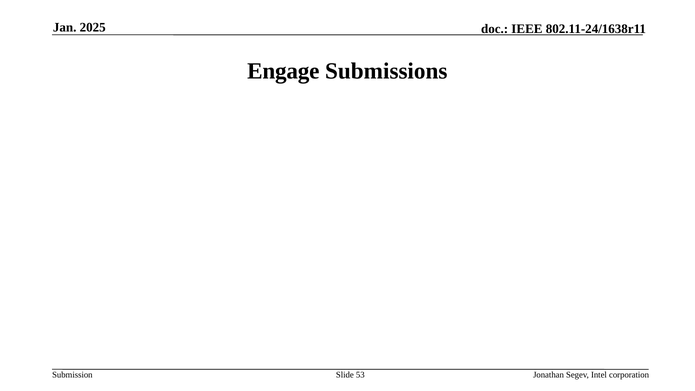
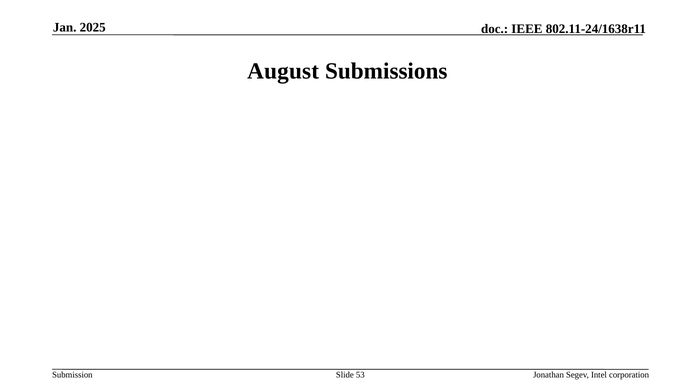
Engage: Engage -> August
